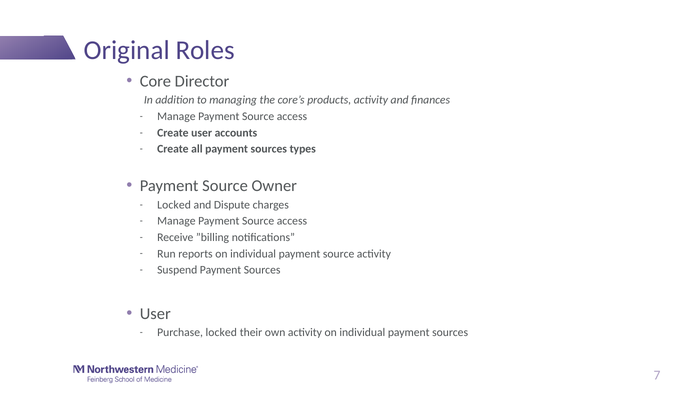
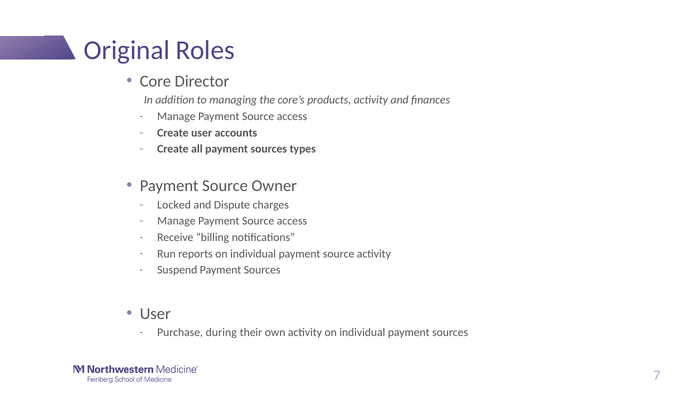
Purchase locked: locked -> during
